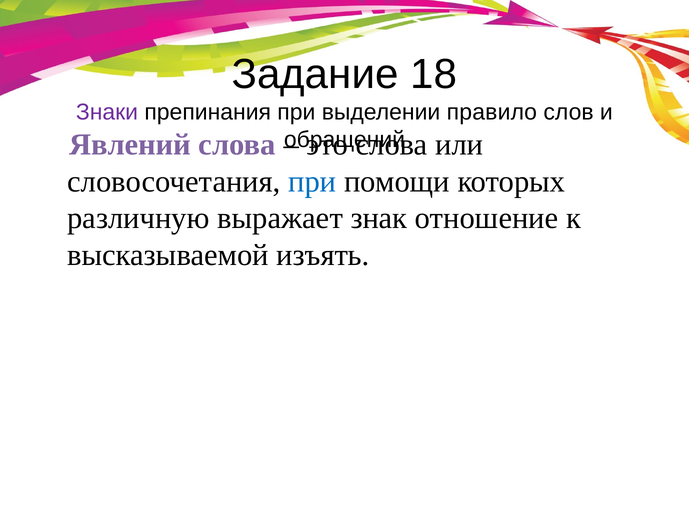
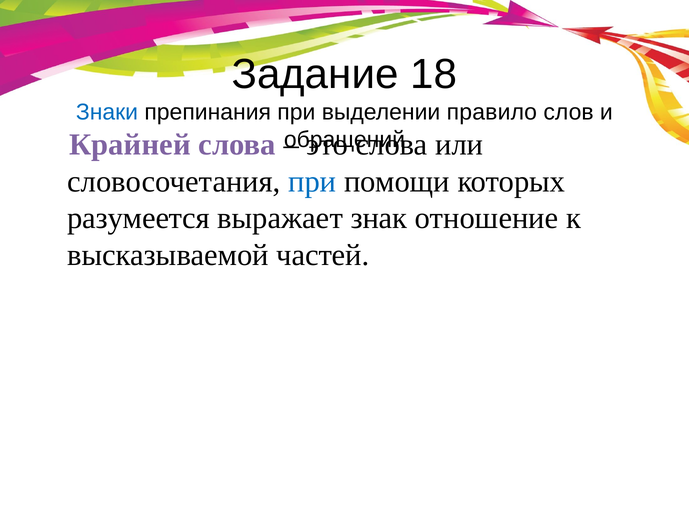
Знаки colour: purple -> blue
Явлений: Явлений -> Крайней
различную: различную -> разумеется
изъять: изъять -> частей
